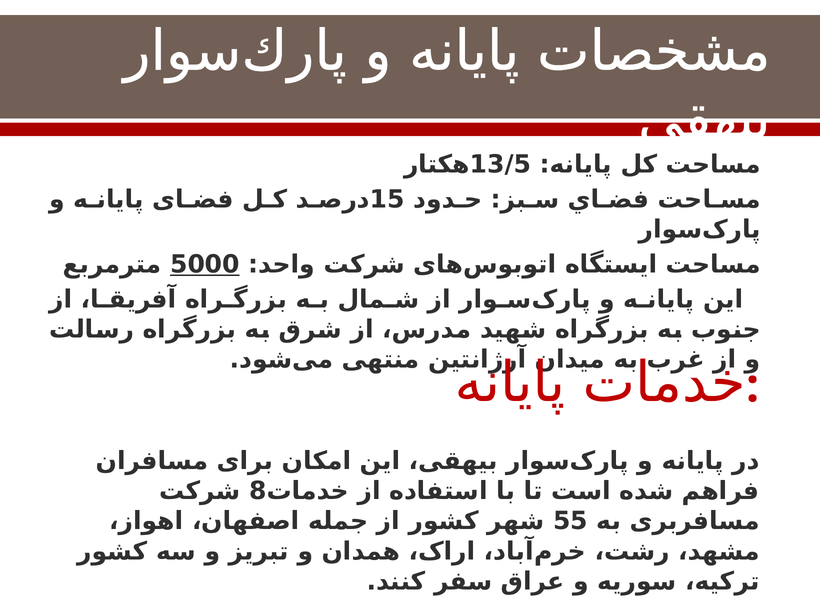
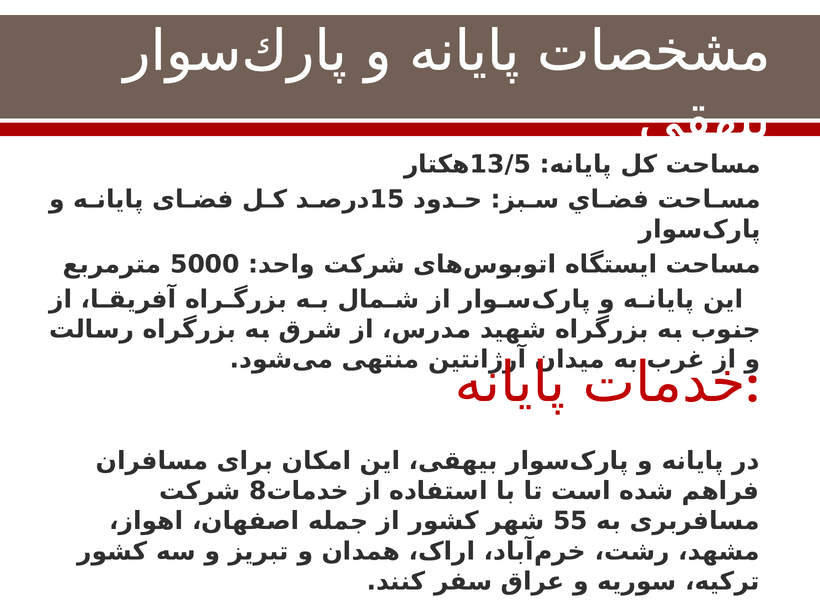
5000 underline: present -> none
